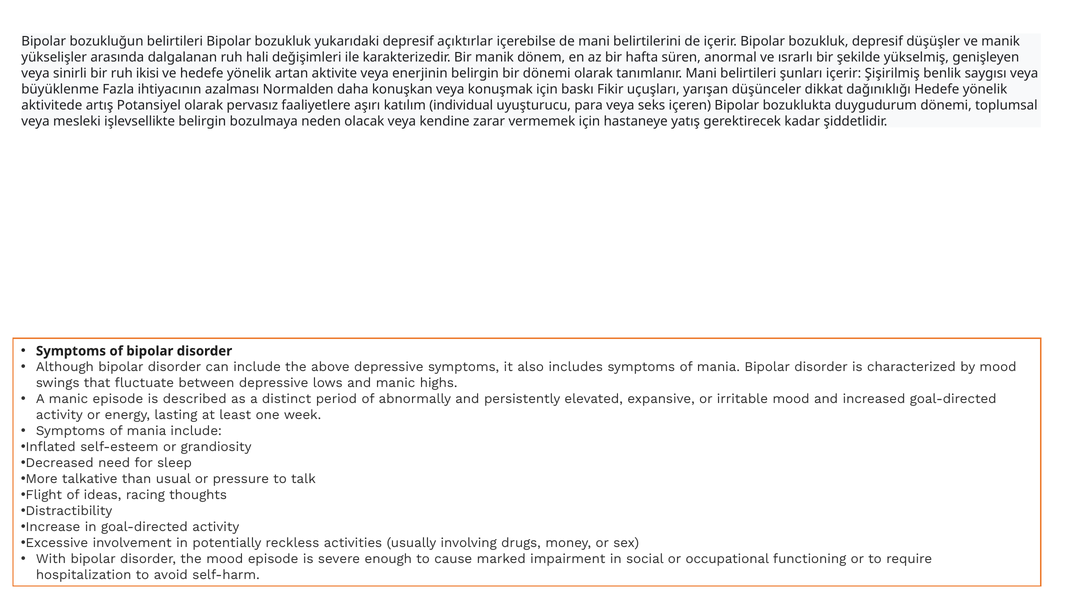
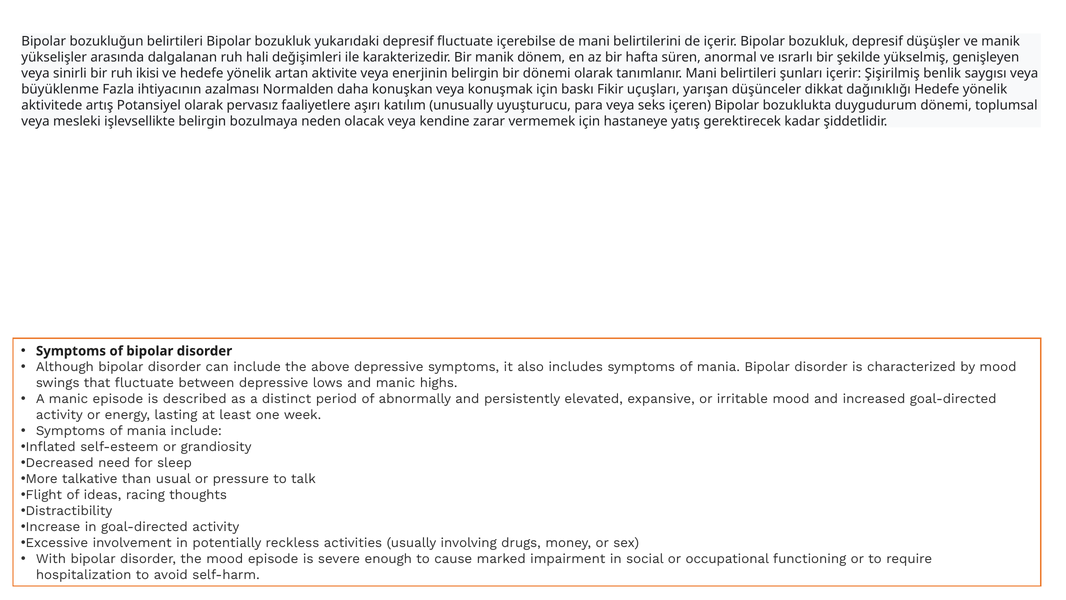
depresif açıktırlar: açıktırlar -> fluctuate
individual: individual -> unusually
